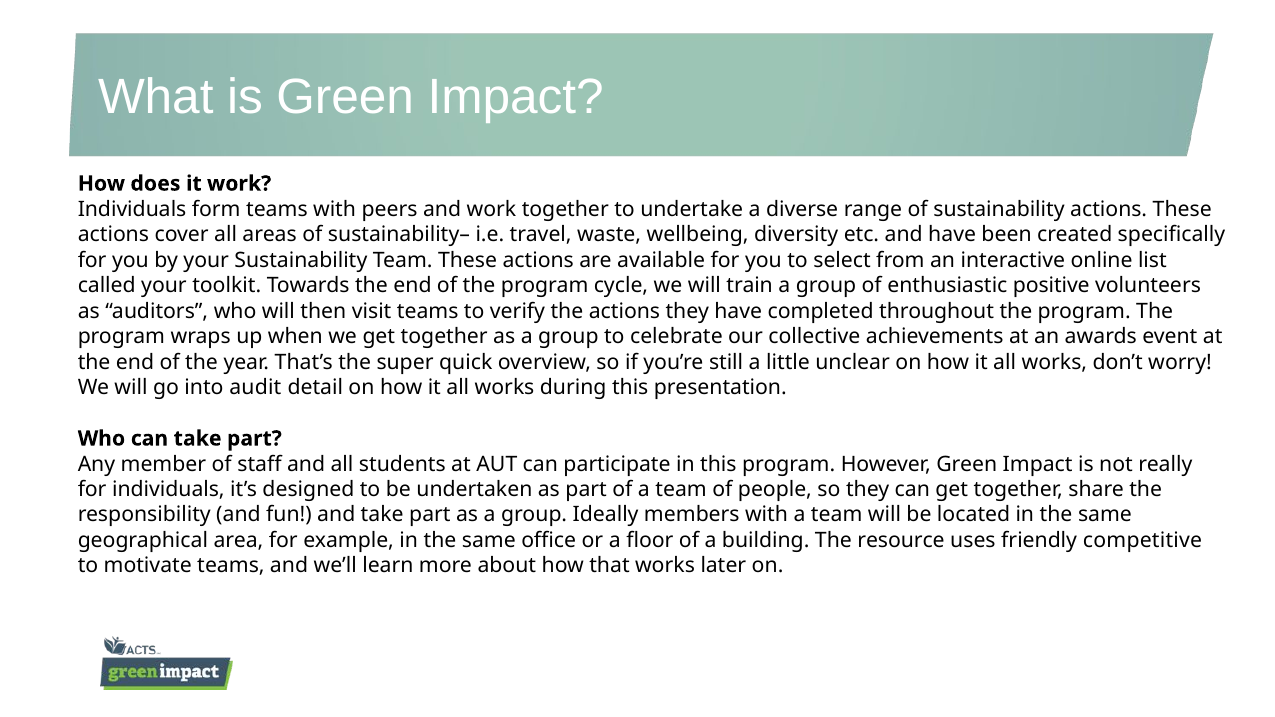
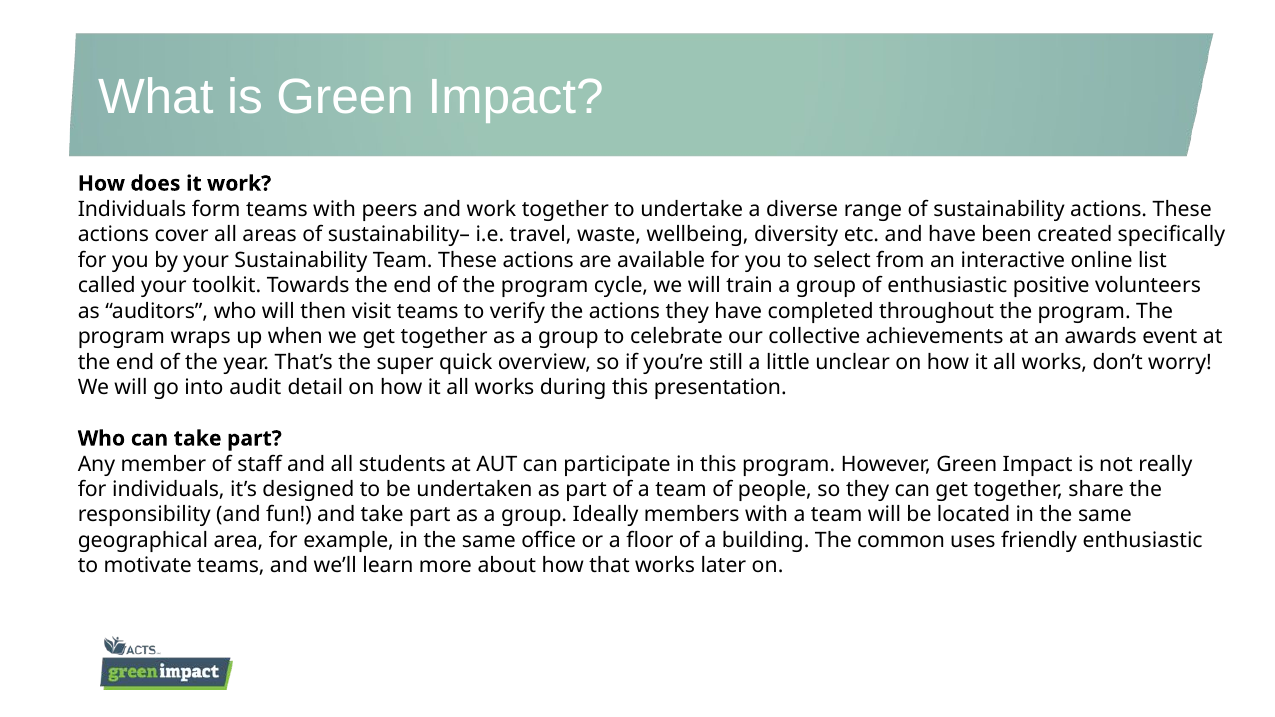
resource: resource -> common
friendly competitive: competitive -> enthusiastic
